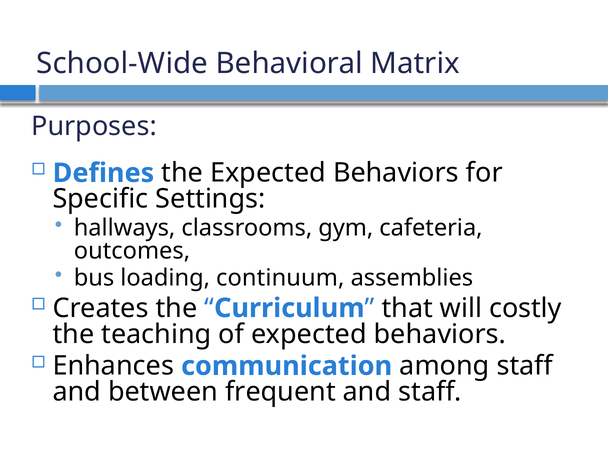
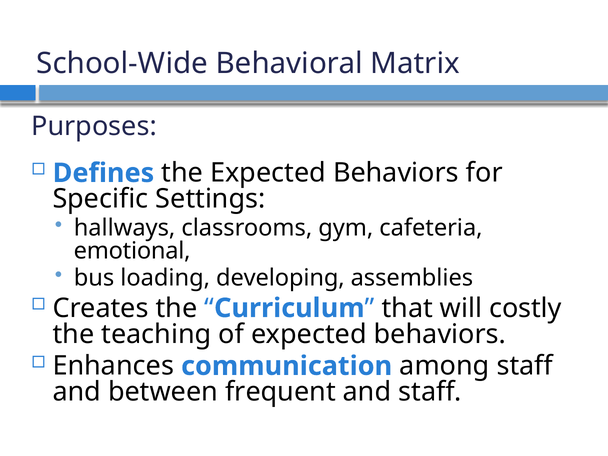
outcomes: outcomes -> emotional
continuum: continuum -> developing
